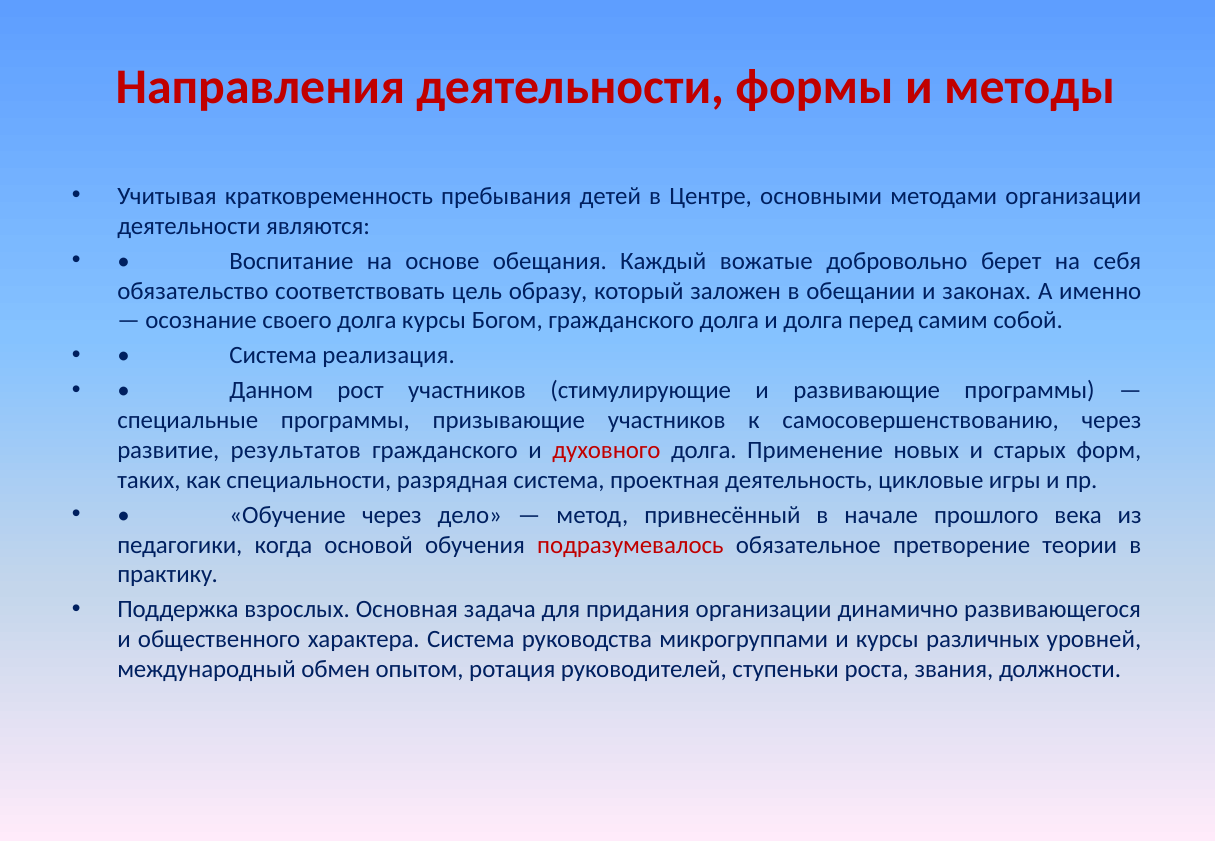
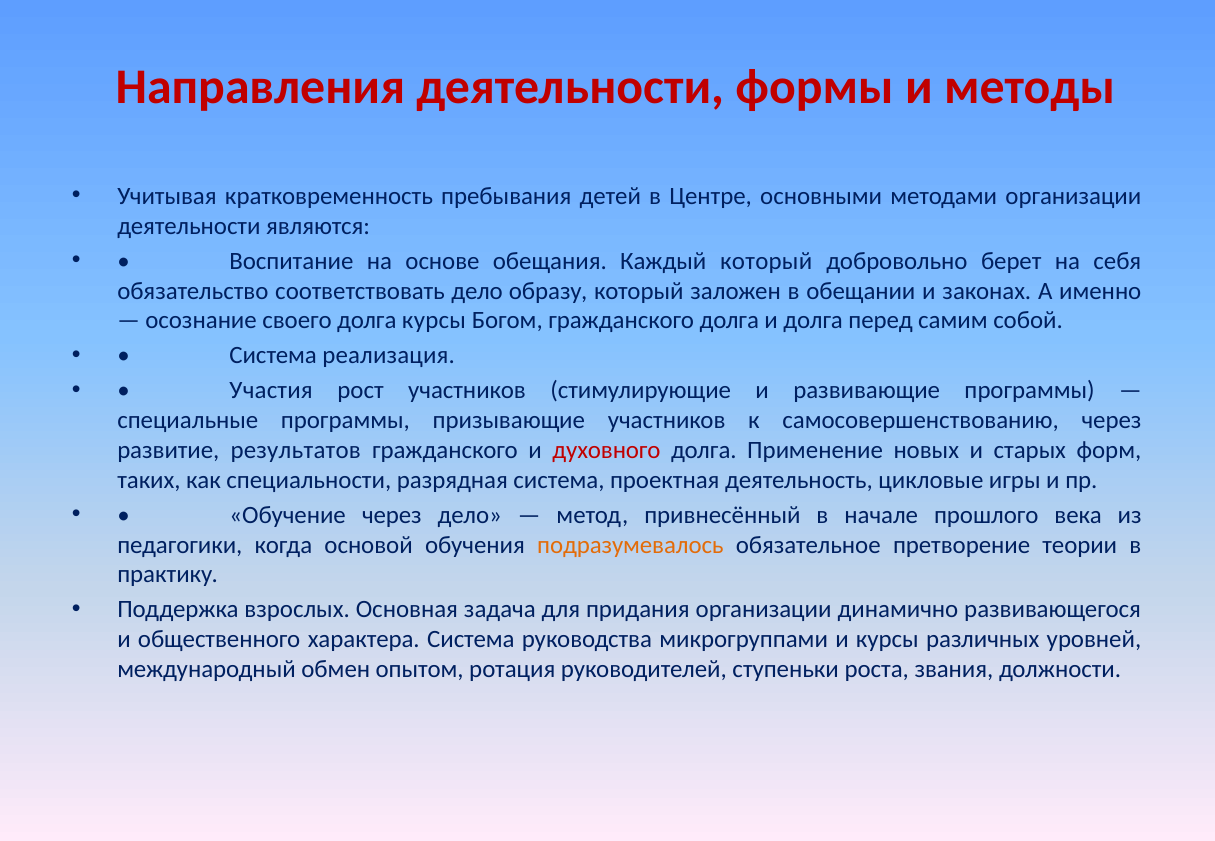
Каждый вожатые: вожатые -> который
соответствовать цель: цель -> дело
Данном: Данном -> Участия
подразумевалось colour: red -> orange
